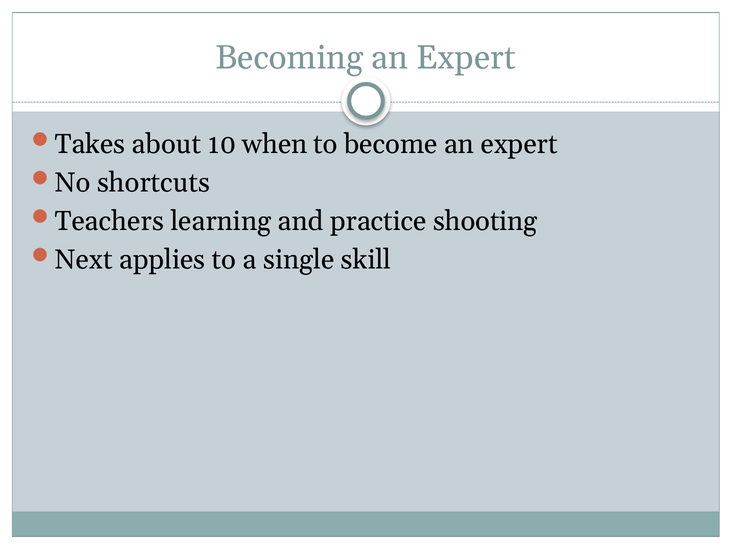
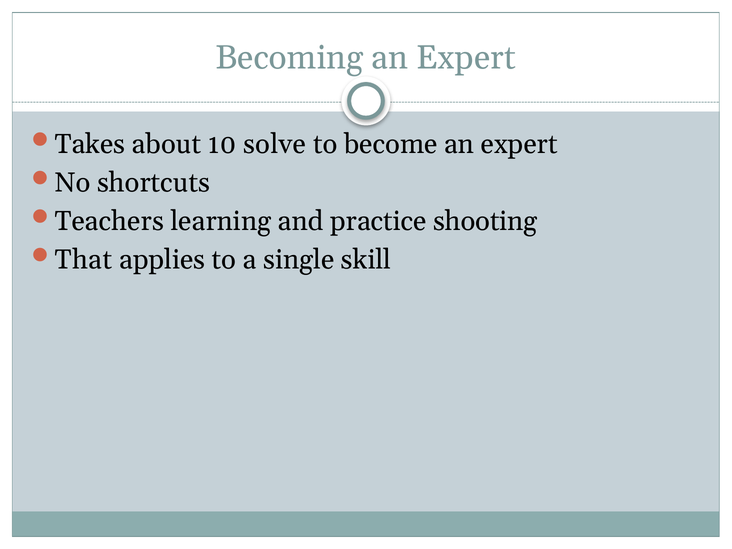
when: when -> solve
Next: Next -> That
